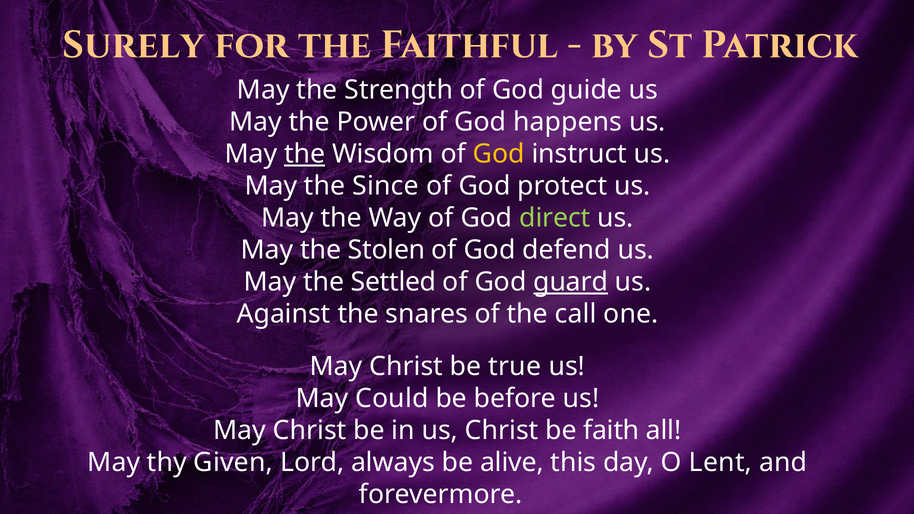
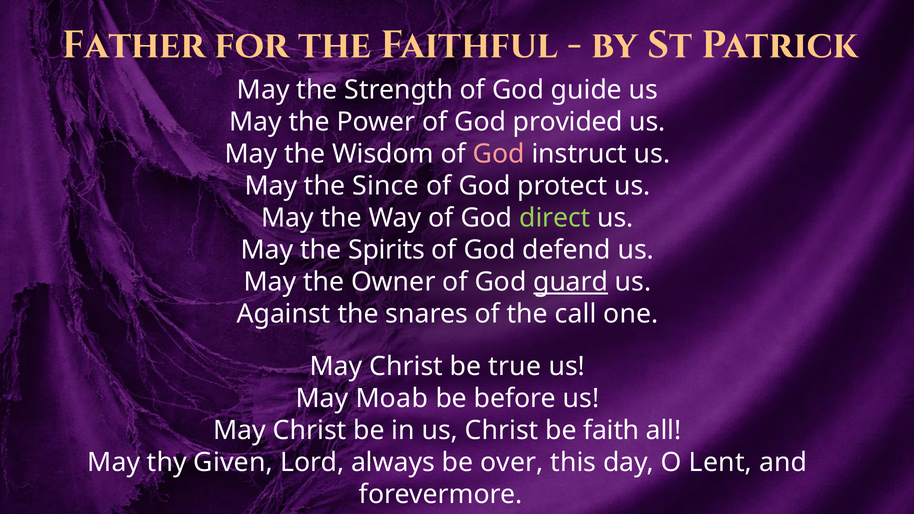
Surely: Surely -> Father
happens: happens -> provided
the at (305, 154) underline: present -> none
God at (499, 154) colour: yellow -> pink
Stolen: Stolen -> Spirits
Settled: Settled -> Owner
Could: Could -> Moab
alive: alive -> over
